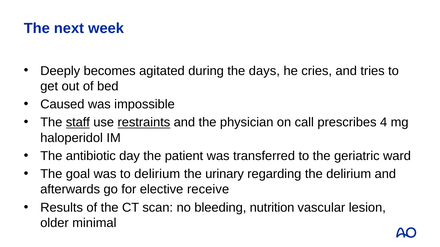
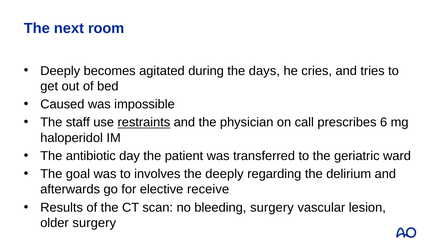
week: week -> room
staff underline: present -> none
4: 4 -> 6
to delirium: delirium -> involves
the urinary: urinary -> deeply
bleeding nutrition: nutrition -> surgery
older minimal: minimal -> surgery
